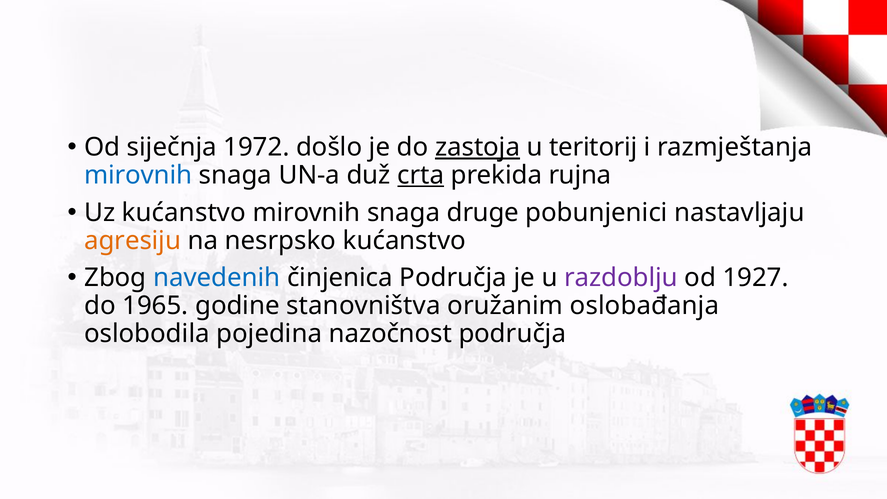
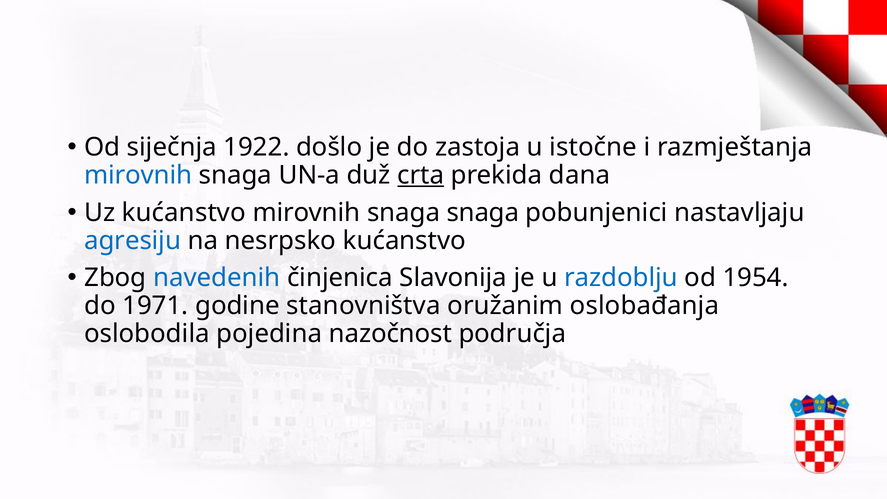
1972: 1972 -> 1922
zastoja underline: present -> none
teritorij: teritorij -> istočne
rujna: rujna -> dana
snaga druge: druge -> snaga
agresiju colour: orange -> blue
činjenica Područja: Područja -> Slavonija
razdoblju colour: purple -> blue
1927: 1927 -> 1954
1965: 1965 -> 1971
